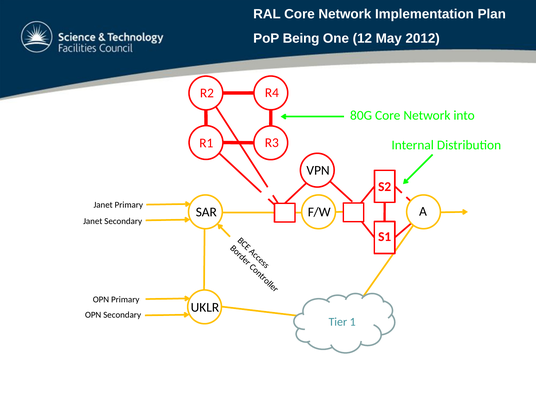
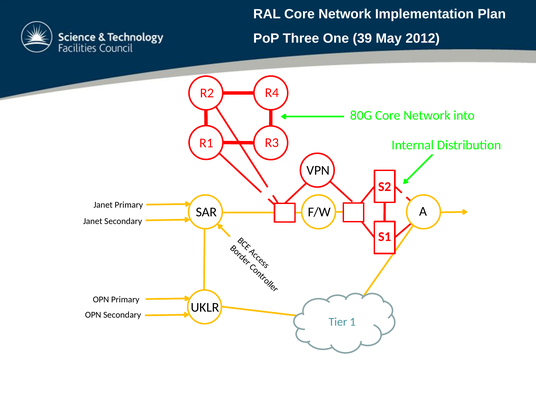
Being: Being -> Three
12: 12 -> 39
